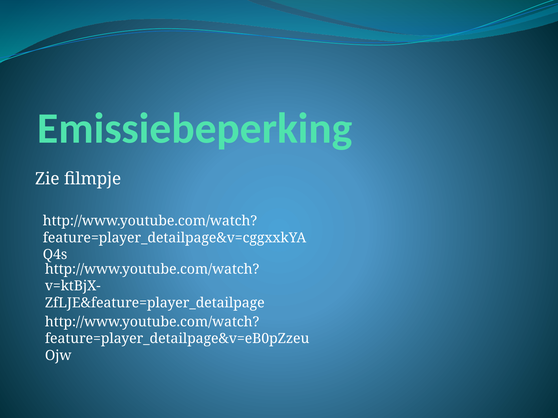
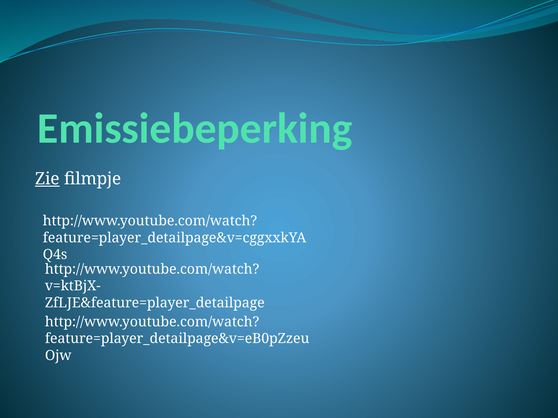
Zie underline: none -> present
